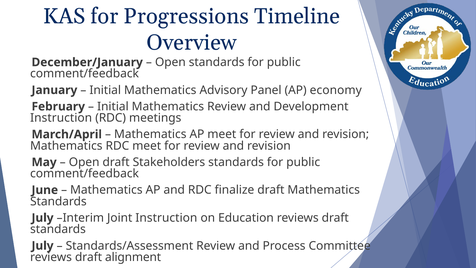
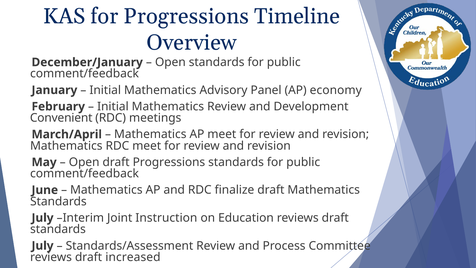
Instruction at (61, 118): Instruction -> Convenient
draft Stakeholders: Stakeholders -> Progressions
alignment: alignment -> increased
